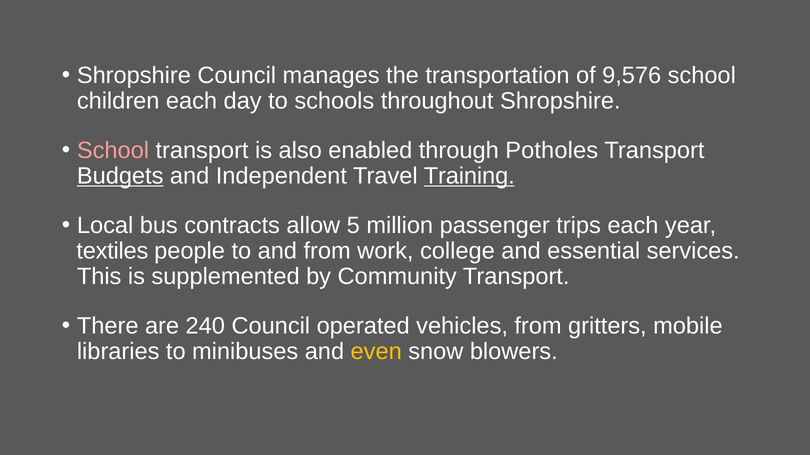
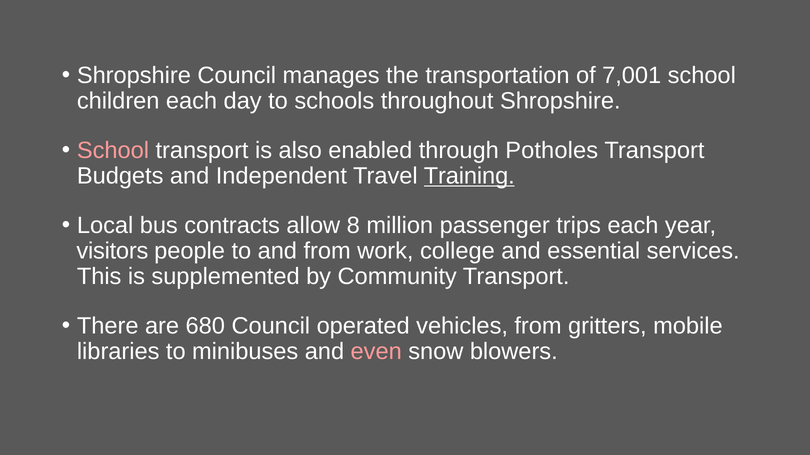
9,576: 9,576 -> 7,001
Budgets underline: present -> none
5: 5 -> 8
textiles: textiles -> visitors
240: 240 -> 680
even colour: yellow -> pink
